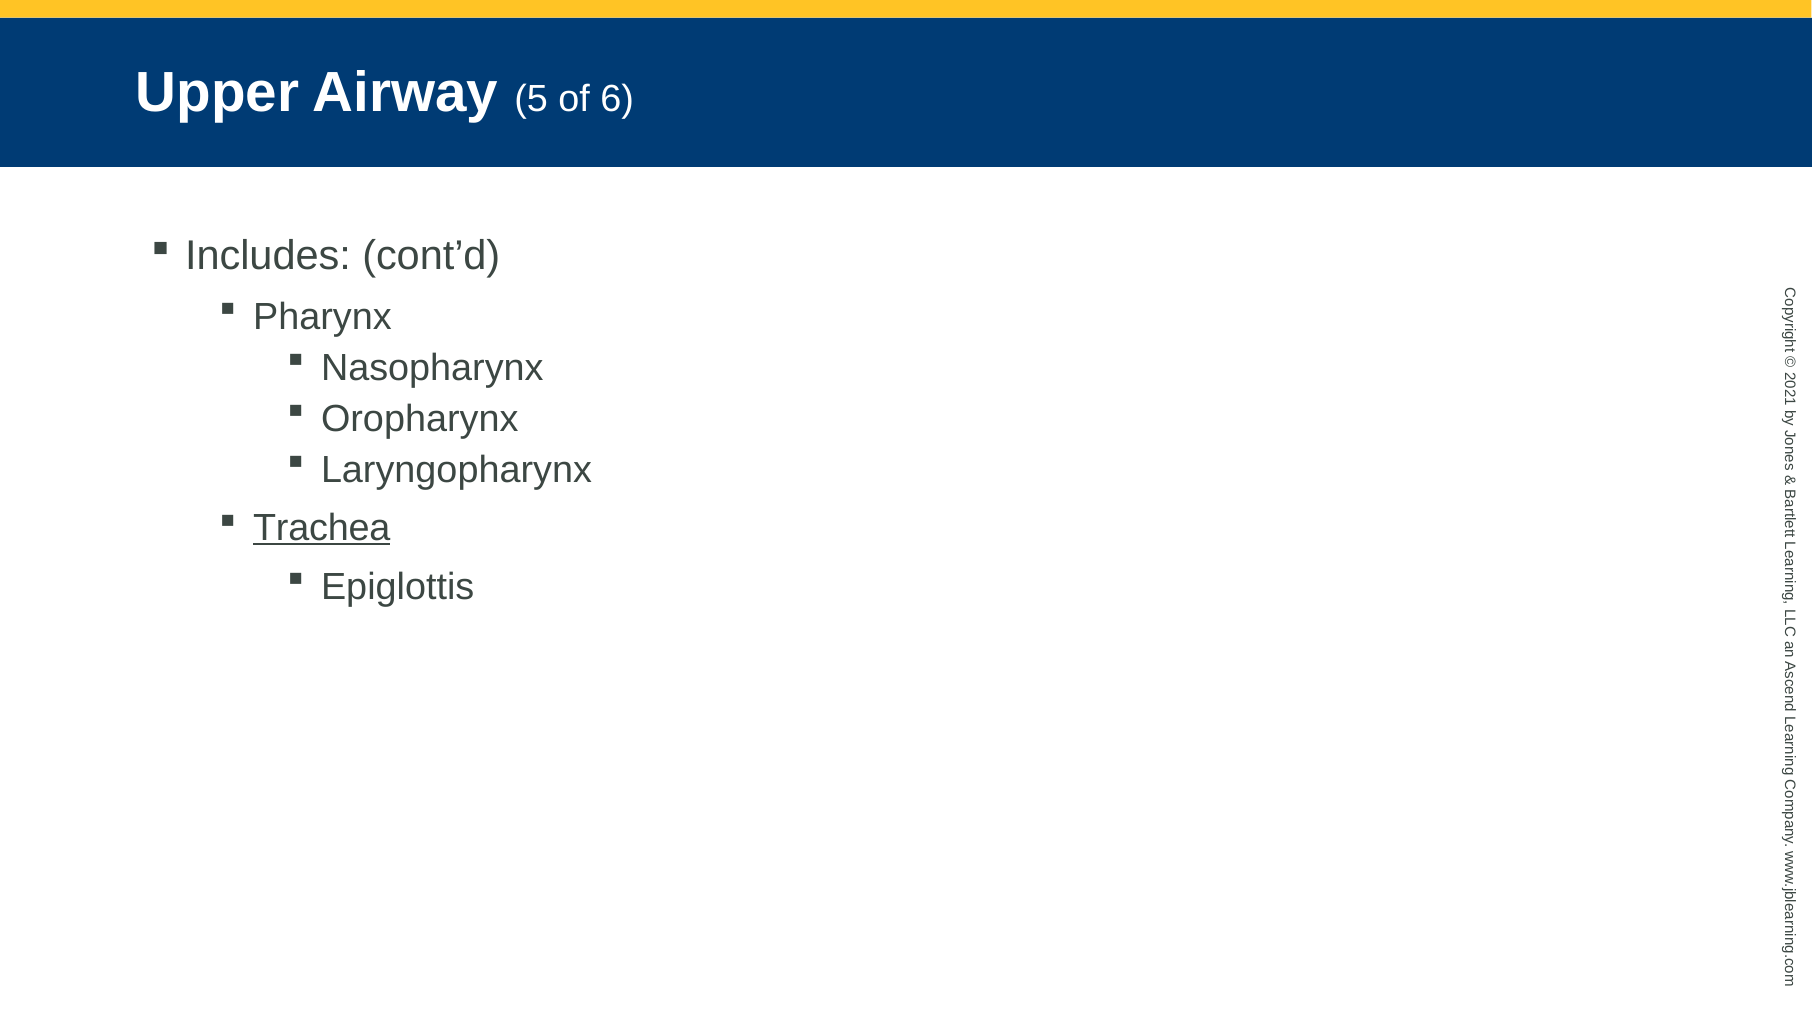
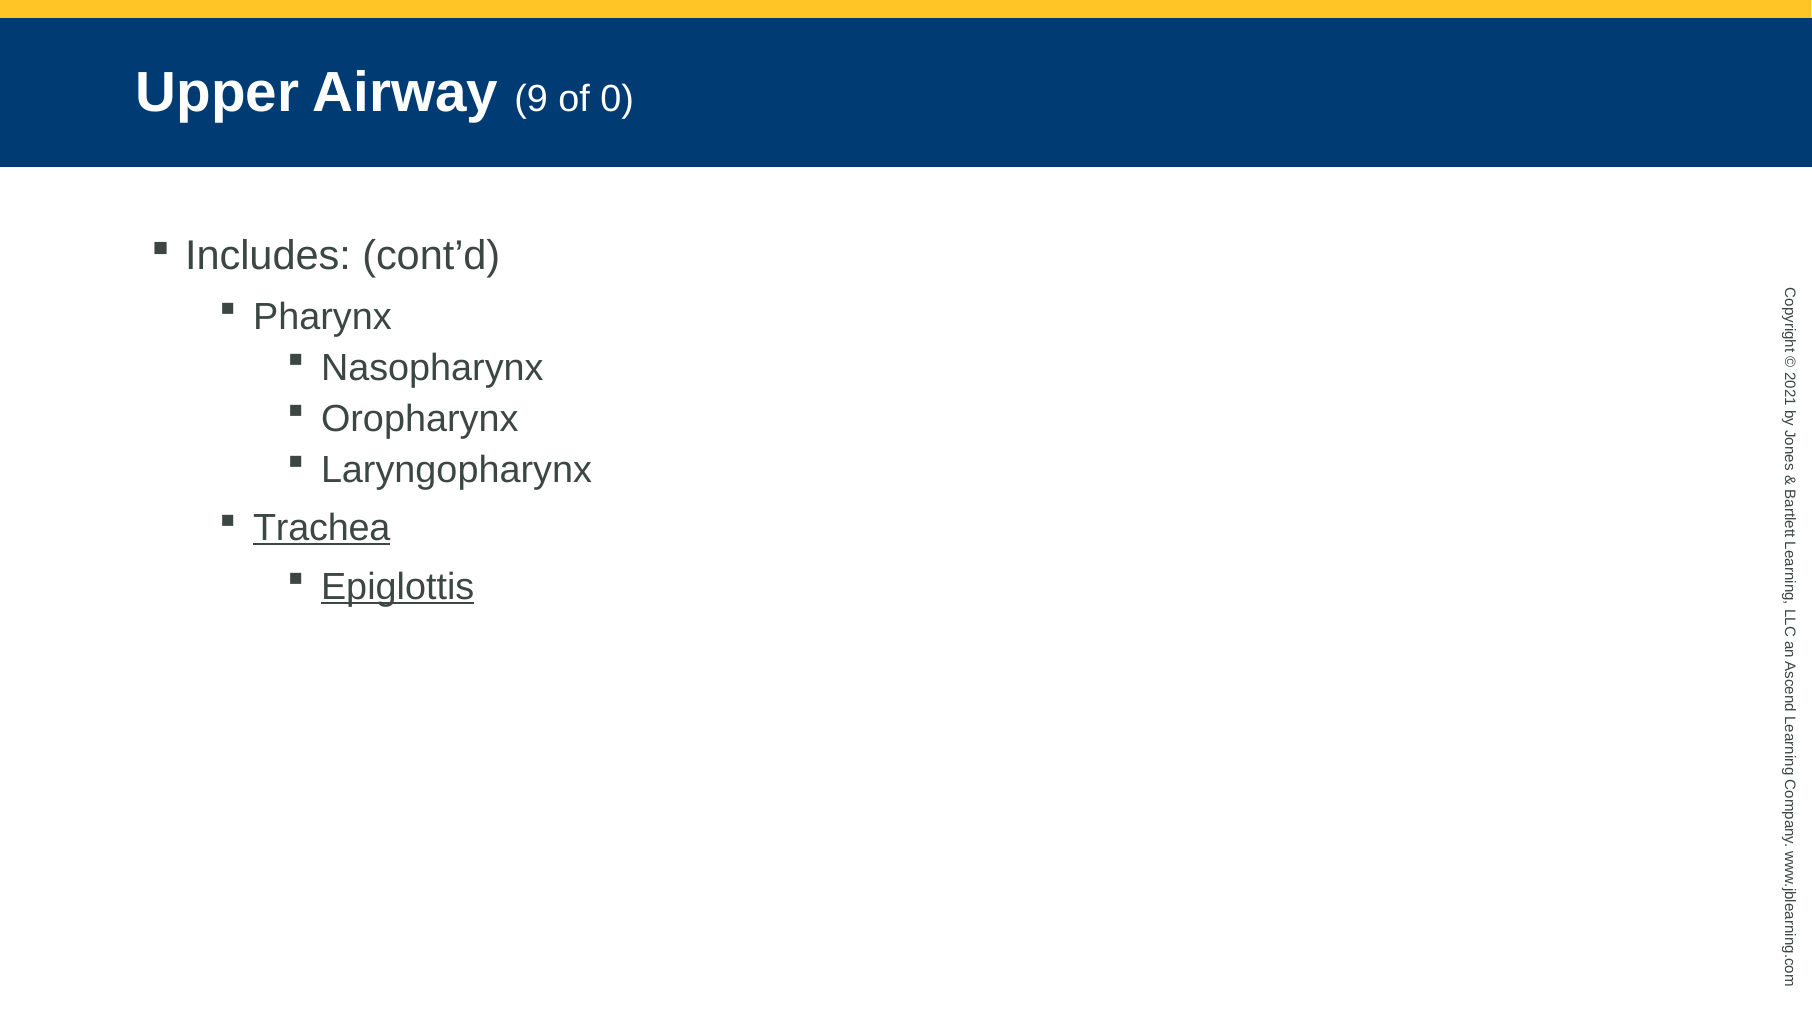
5: 5 -> 9
of 6: 6 -> 0
Epiglottis underline: none -> present
